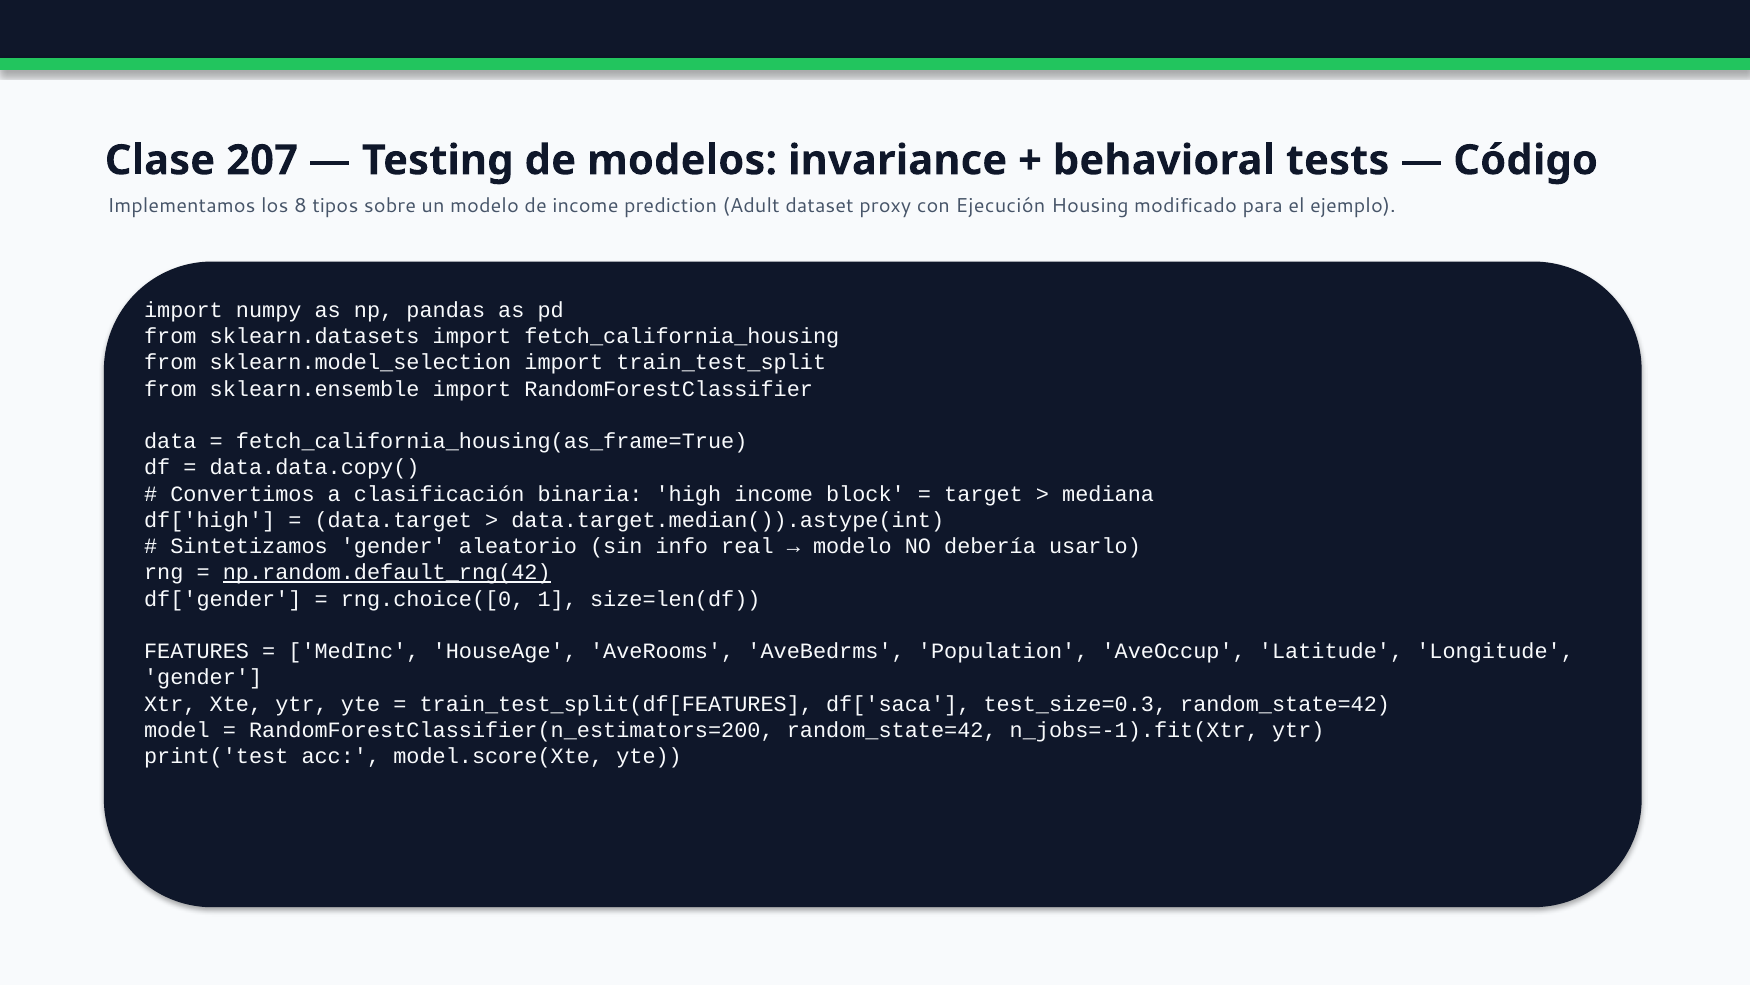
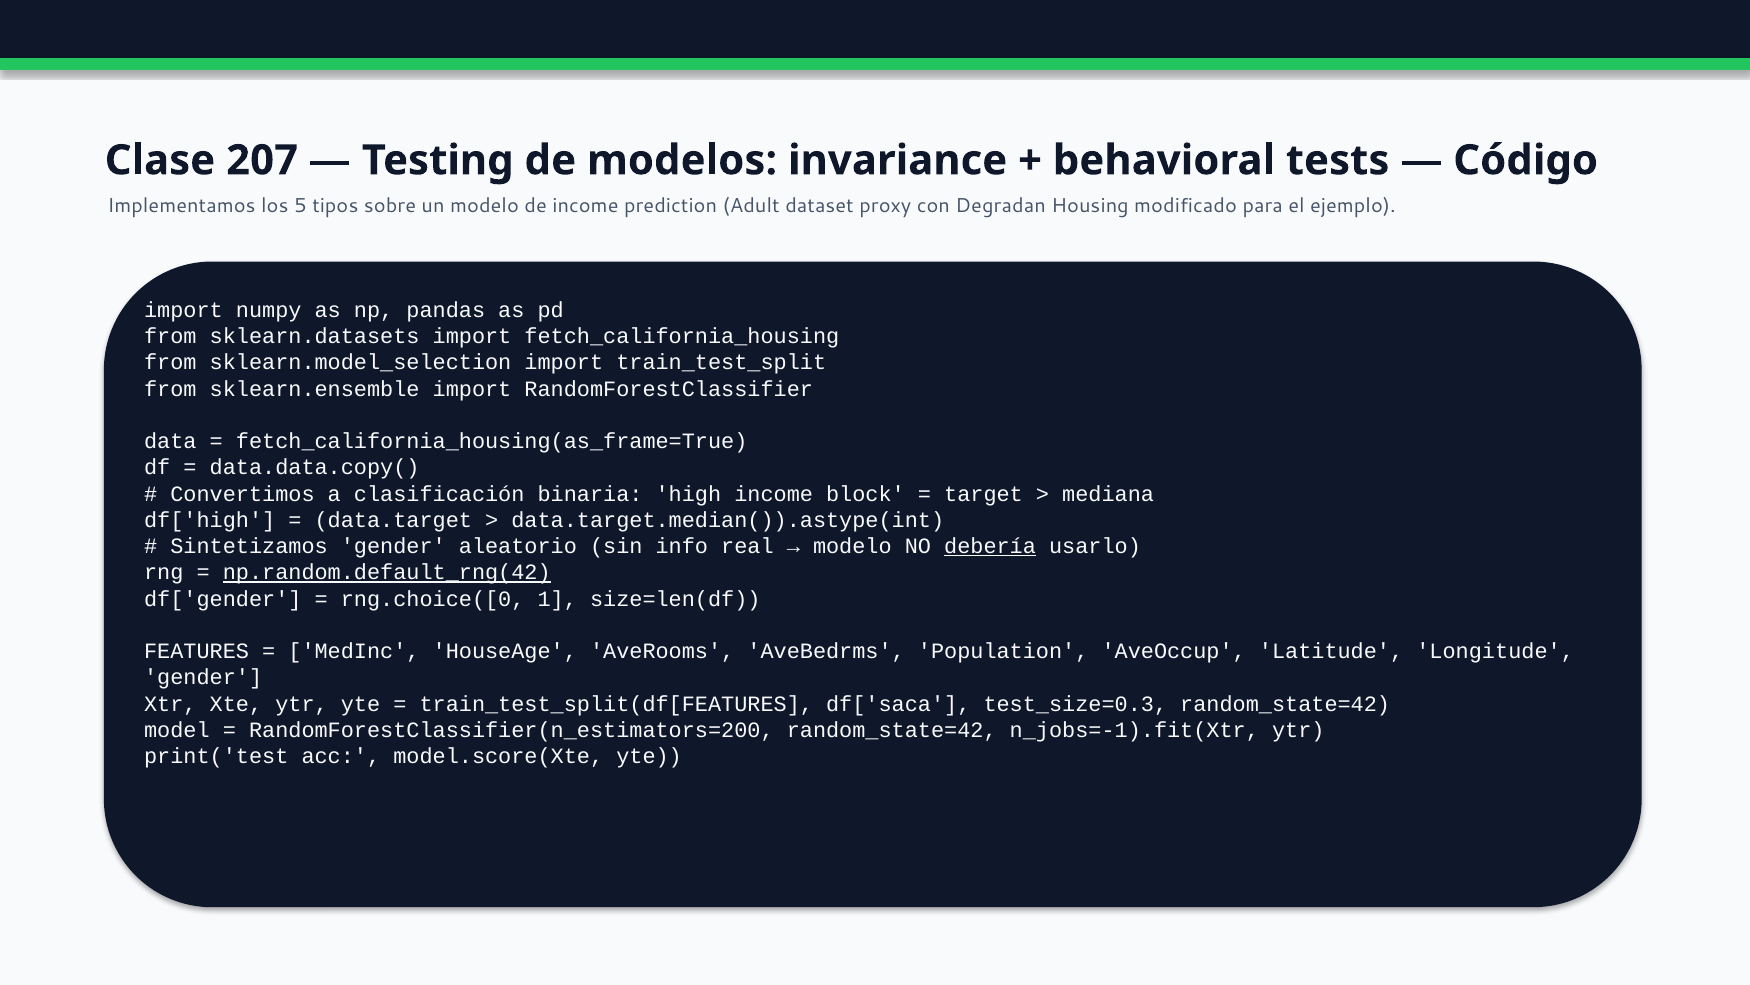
8: 8 -> 5
Ejecución: Ejecución -> Degradan
debería underline: none -> present
